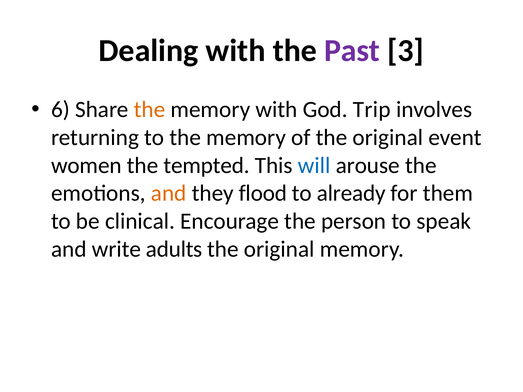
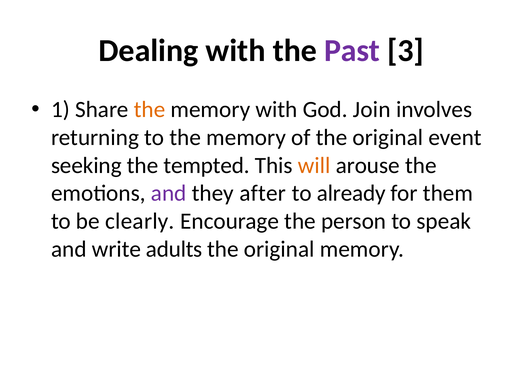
6: 6 -> 1
Trip: Trip -> Join
women: women -> seeking
will colour: blue -> orange
and at (169, 193) colour: orange -> purple
flood: flood -> after
clinical: clinical -> clearly
